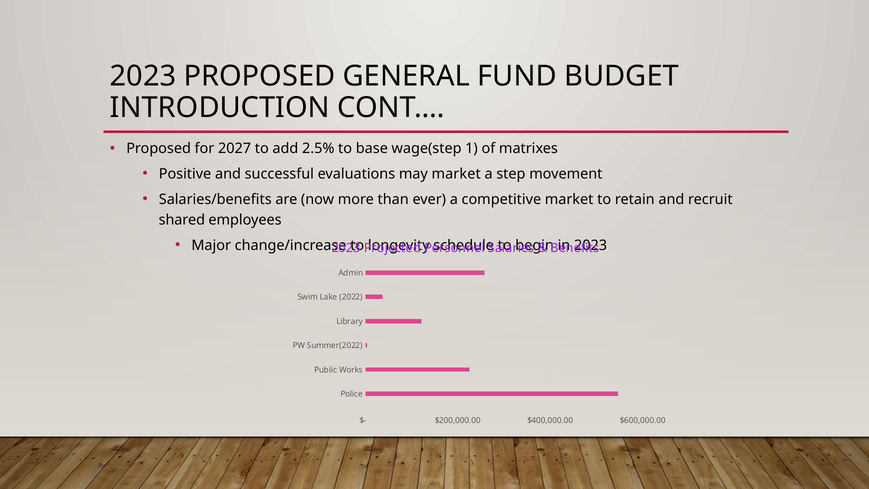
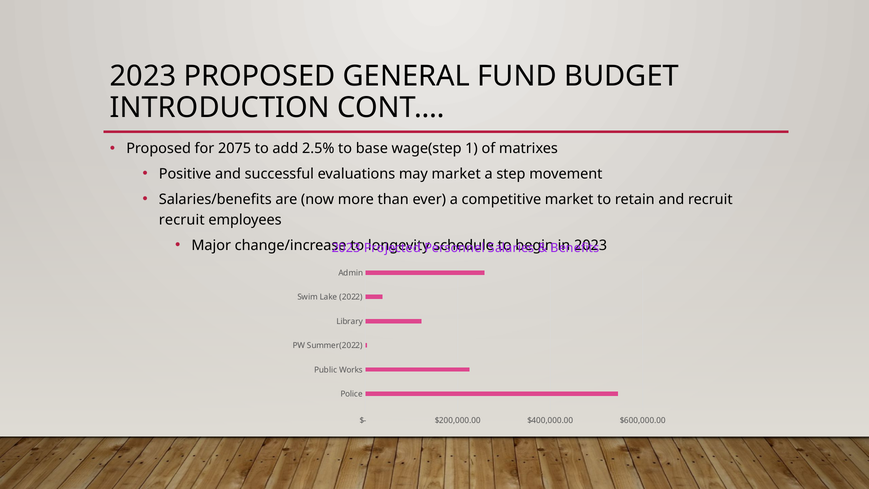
2027: 2027 -> 2075
shared at (182, 220): shared -> recruit
